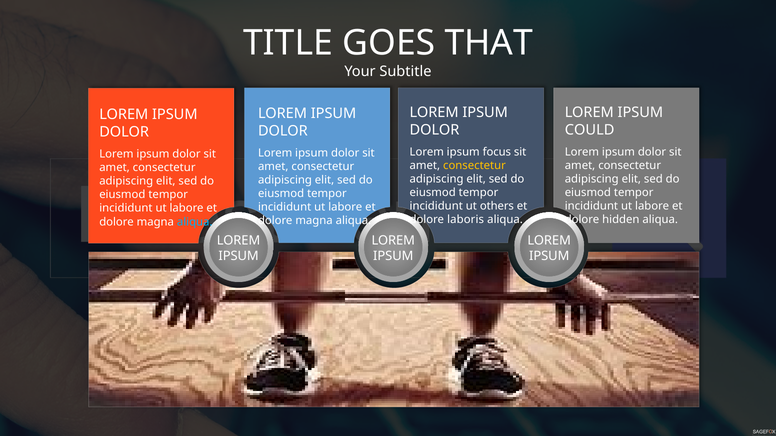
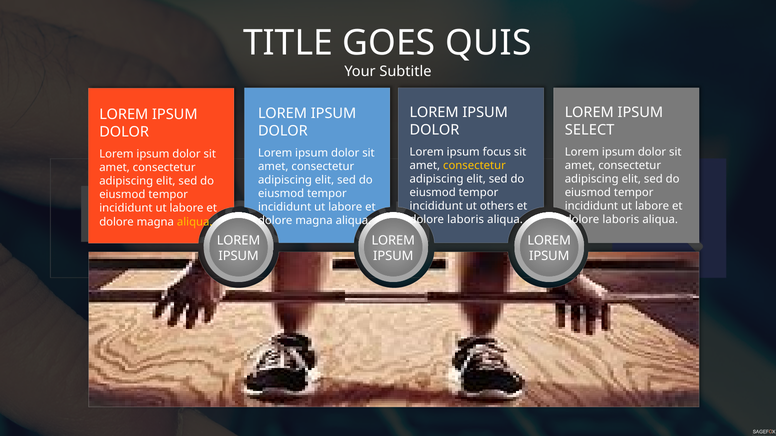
THAT: THAT -> QUIS
COULD: COULD -> SELECT
hidden at (621, 220): hidden -> laboris
aliqua at (195, 222) colour: light blue -> yellow
